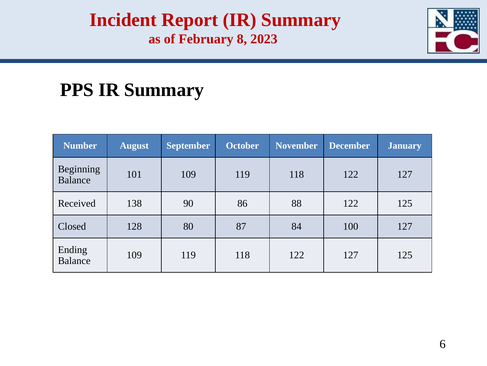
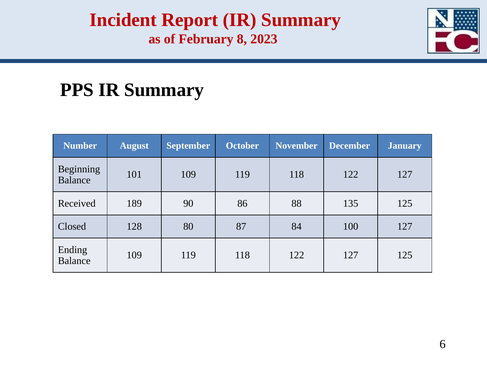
138: 138 -> 189
88 122: 122 -> 135
